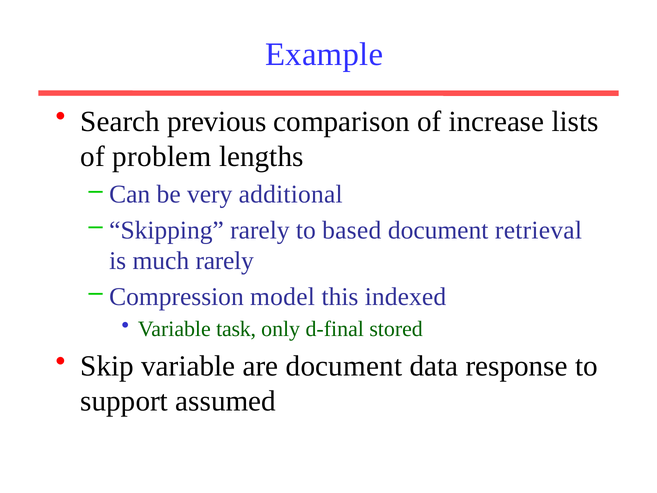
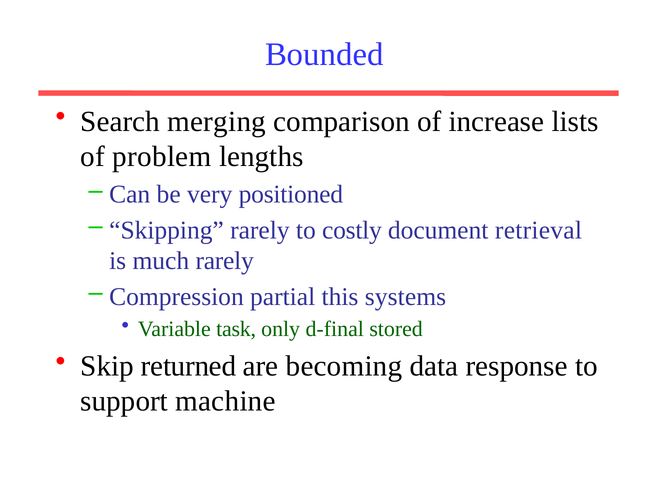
Example: Example -> Bounded
previous: previous -> merging
additional: additional -> positioned
based: based -> costly
model: model -> partial
indexed: indexed -> systems
Skip variable: variable -> returned
are document: document -> becoming
assumed: assumed -> machine
